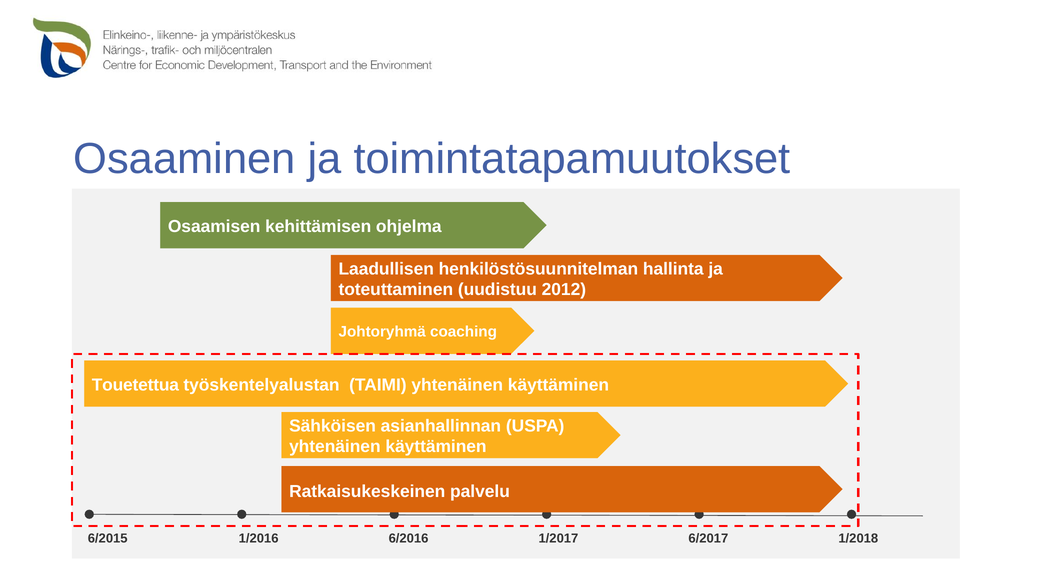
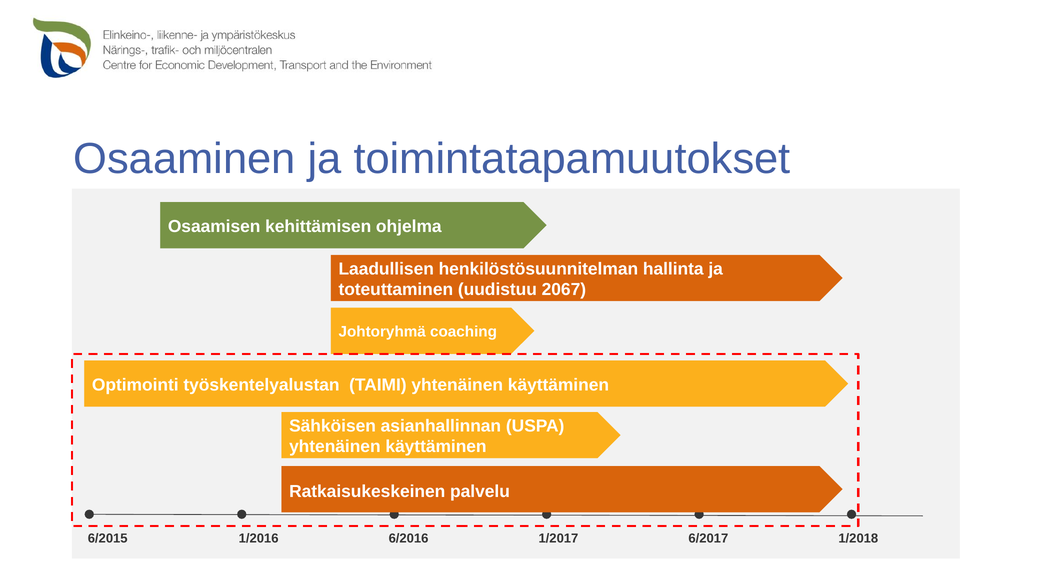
2012: 2012 -> 2067
Touetettua: Touetettua -> Optimointi
